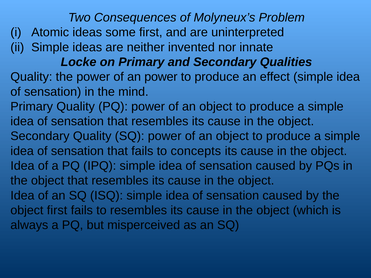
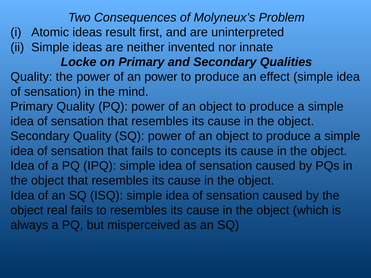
some: some -> result
object first: first -> real
